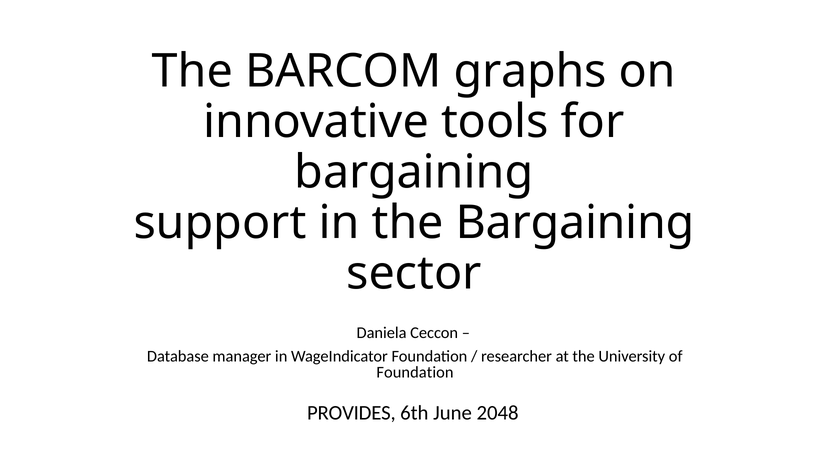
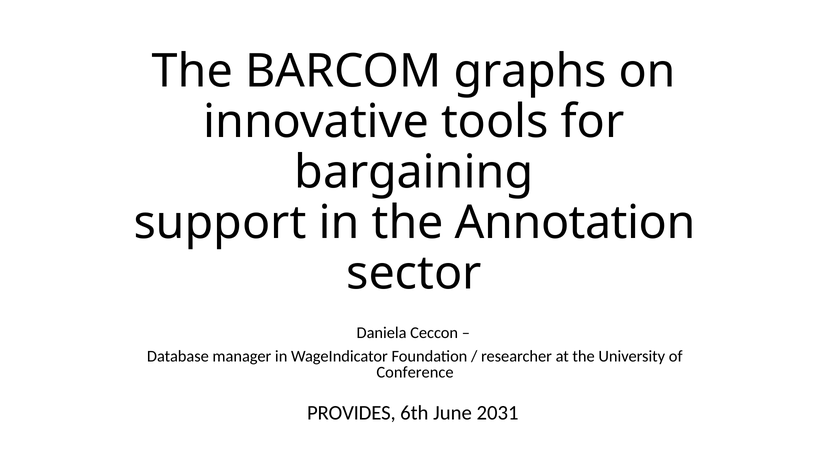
the Bargaining: Bargaining -> Annotation
Foundation at (415, 372): Foundation -> Conference
2048: 2048 -> 2031
